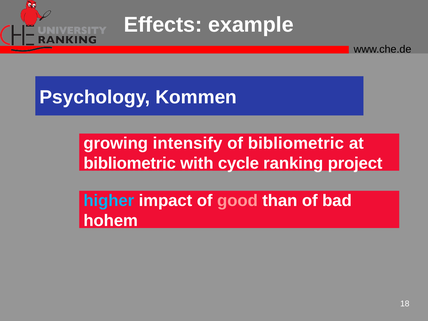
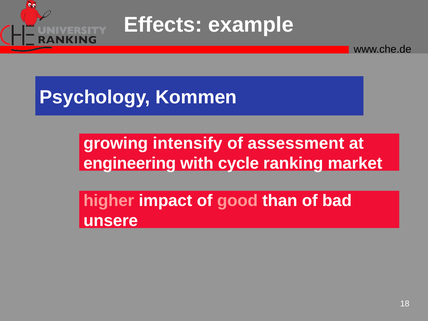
of bibliometric: bibliometric -> assessment
bibliometric at (130, 163): bibliometric -> engineering
project: project -> market
higher colour: light blue -> pink
hohem: hohem -> unsere
